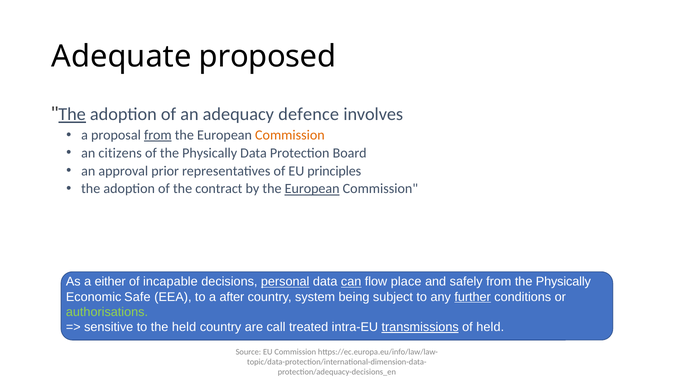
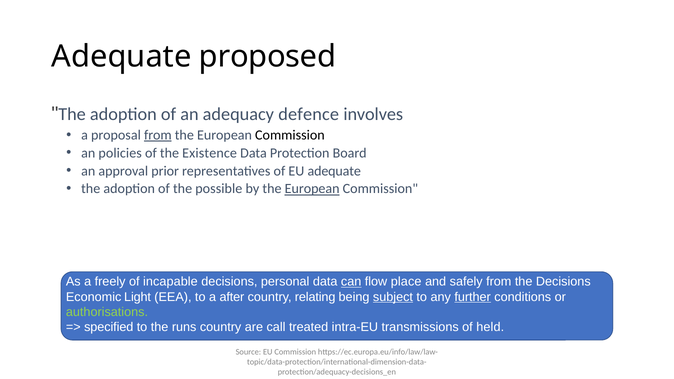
The at (72, 114) underline: present -> none
Commission at (290, 135) colour: orange -> black
citizens: citizens -> policies
of the Physically: Physically -> Existence
EU principles: principles -> adequate
contract: contract -> possible
either: either -> freely
personal underline: present -> none
from the Physically: Physically -> Decisions
Safe: Safe -> Light
system: system -> relating
subject underline: none -> present
sensitive: sensitive -> specified
the held: held -> runs
transmissions underline: present -> none
